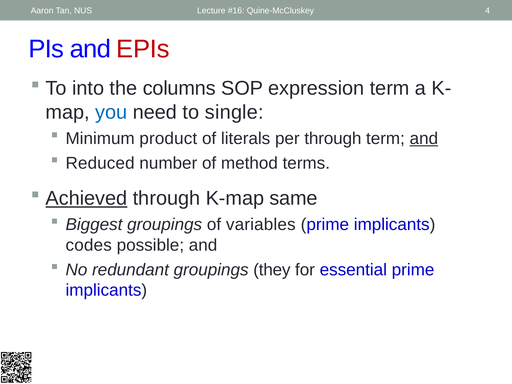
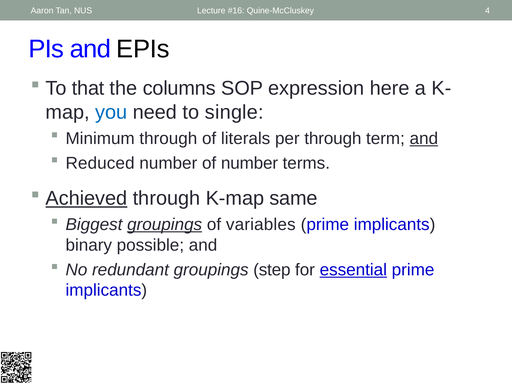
EPIs colour: red -> black
into: into -> that
expression term: term -> here
Minimum product: product -> through
of method: method -> number
groupings at (165, 225) underline: none -> present
codes: codes -> binary
they: they -> step
essential underline: none -> present
